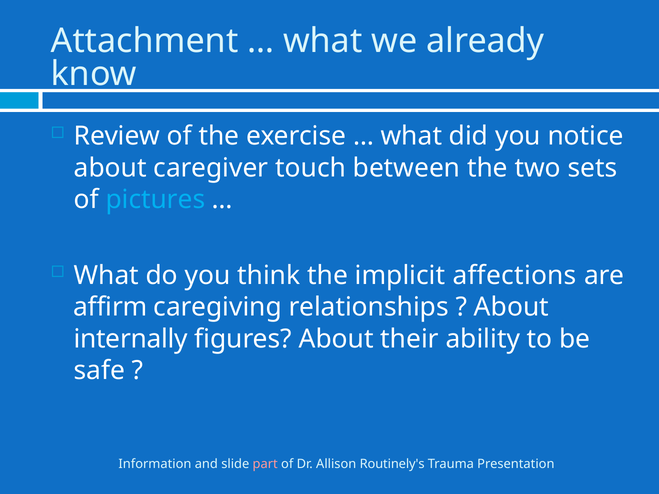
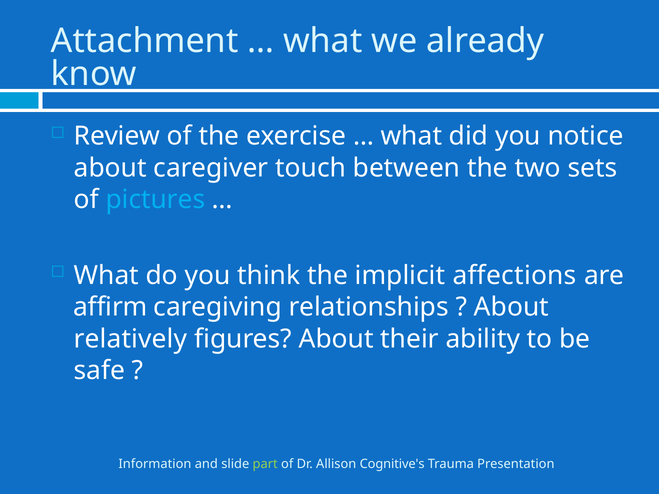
internally: internally -> relatively
part colour: pink -> light green
Routinely's: Routinely's -> Cognitive's
